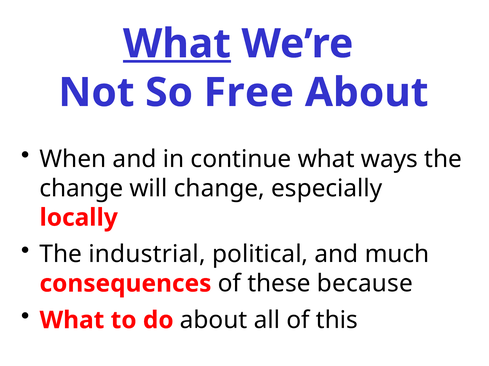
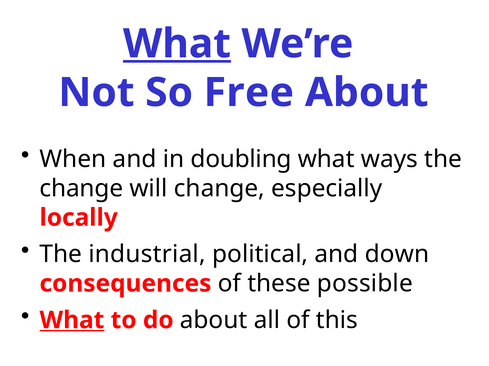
continue: continue -> doubling
much: much -> down
because: because -> possible
What at (72, 321) underline: none -> present
